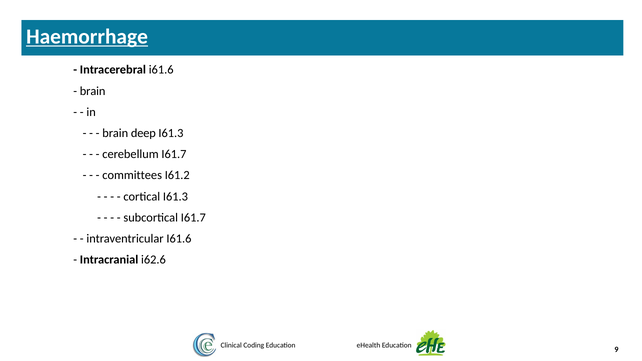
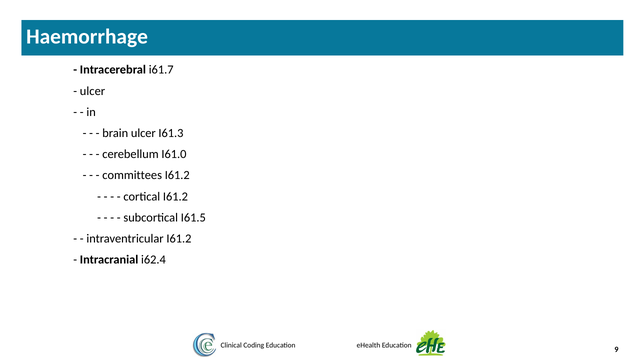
Haemorrhage underline: present -> none
Intracerebral i61.6: i61.6 -> i61.7
brain at (93, 91): brain -> ulcer
brain deep: deep -> ulcer
cerebellum I61.7: I61.7 -> I61.0
cortical I61.3: I61.3 -> I61.2
subcortical I61.7: I61.7 -> I61.5
intraventricular I61.6: I61.6 -> I61.2
i62.6: i62.6 -> i62.4
